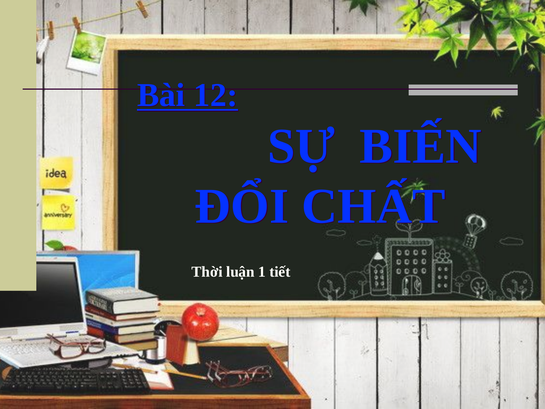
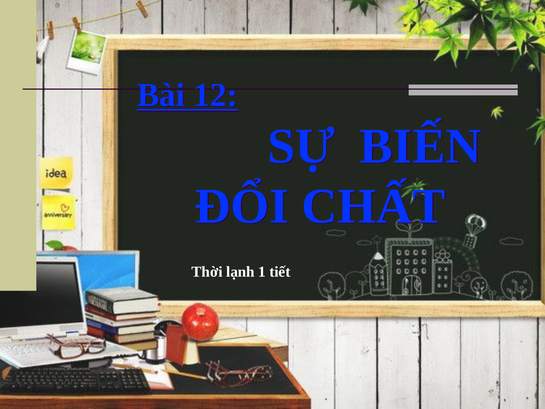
luận: luận -> lạnh
